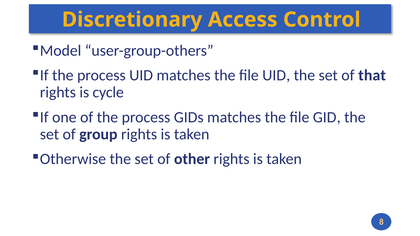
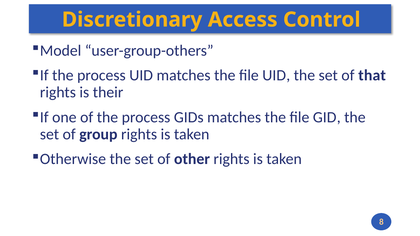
cycle: cycle -> their
